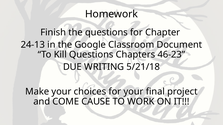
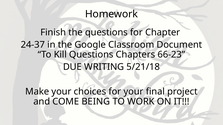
24-13: 24-13 -> 24-37
46-23: 46-23 -> 66-23
CAUSE: CAUSE -> BEING
